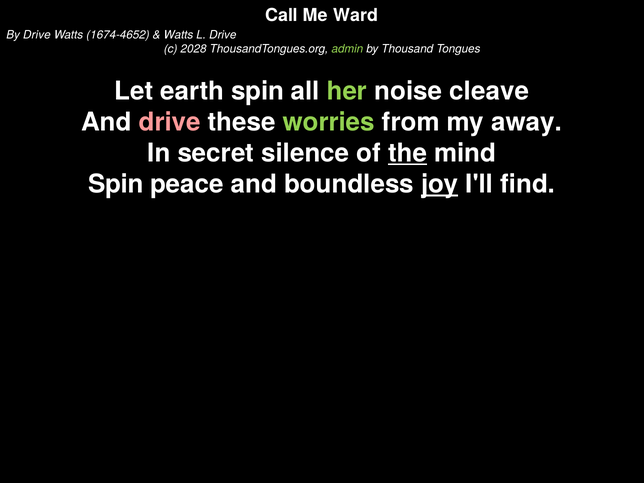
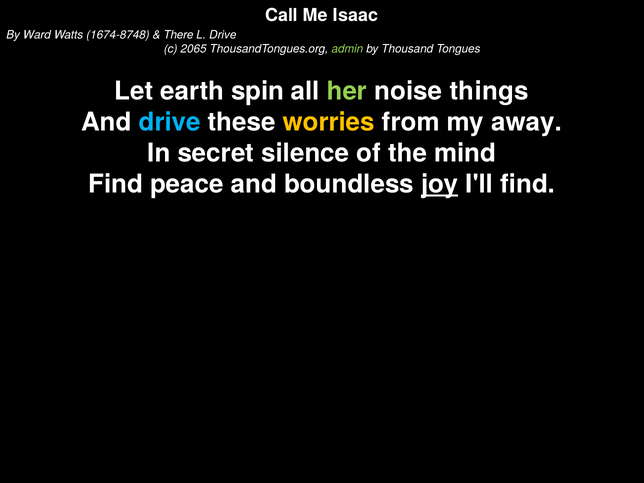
Ward: Ward -> Isaac
By Drive: Drive -> Ward
1674-4652: 1674-4652 -> 1674-8748
Watts at (178, 35): Watts -> There
2028: 2028 -> 2065
cleave: cleave -> things
drive at (170, 122) colour: pink -> light blue
worries colour: light green -> yellow
the underline: present -> none
Spin at (116, 184): Spin -> Find
